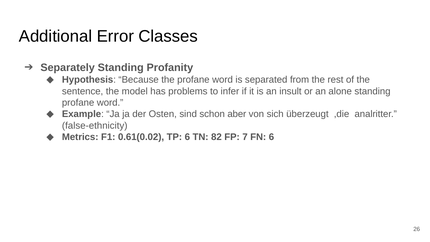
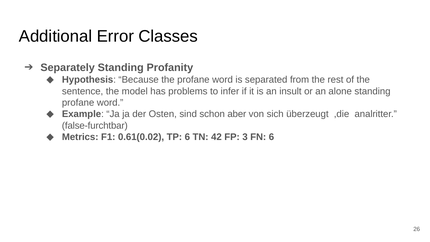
false-ethnicity: false-ethnicity -> false-furchtbar
82: 82 -> 42
7: 7 -> 3
